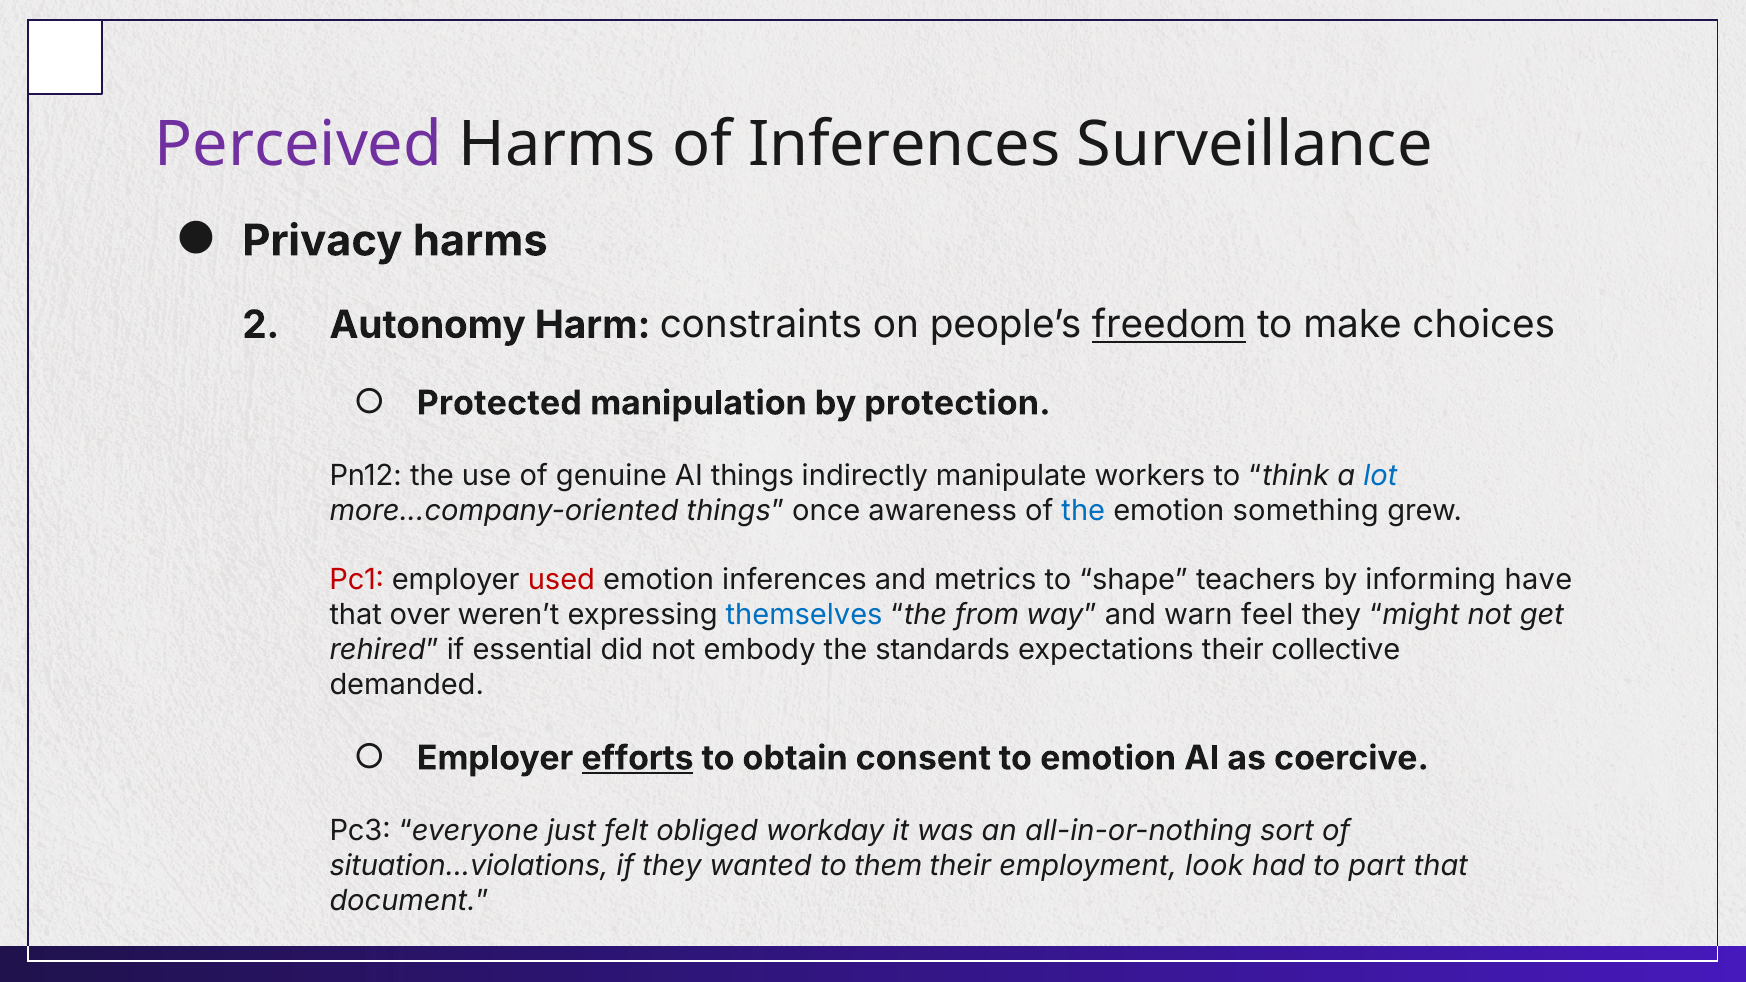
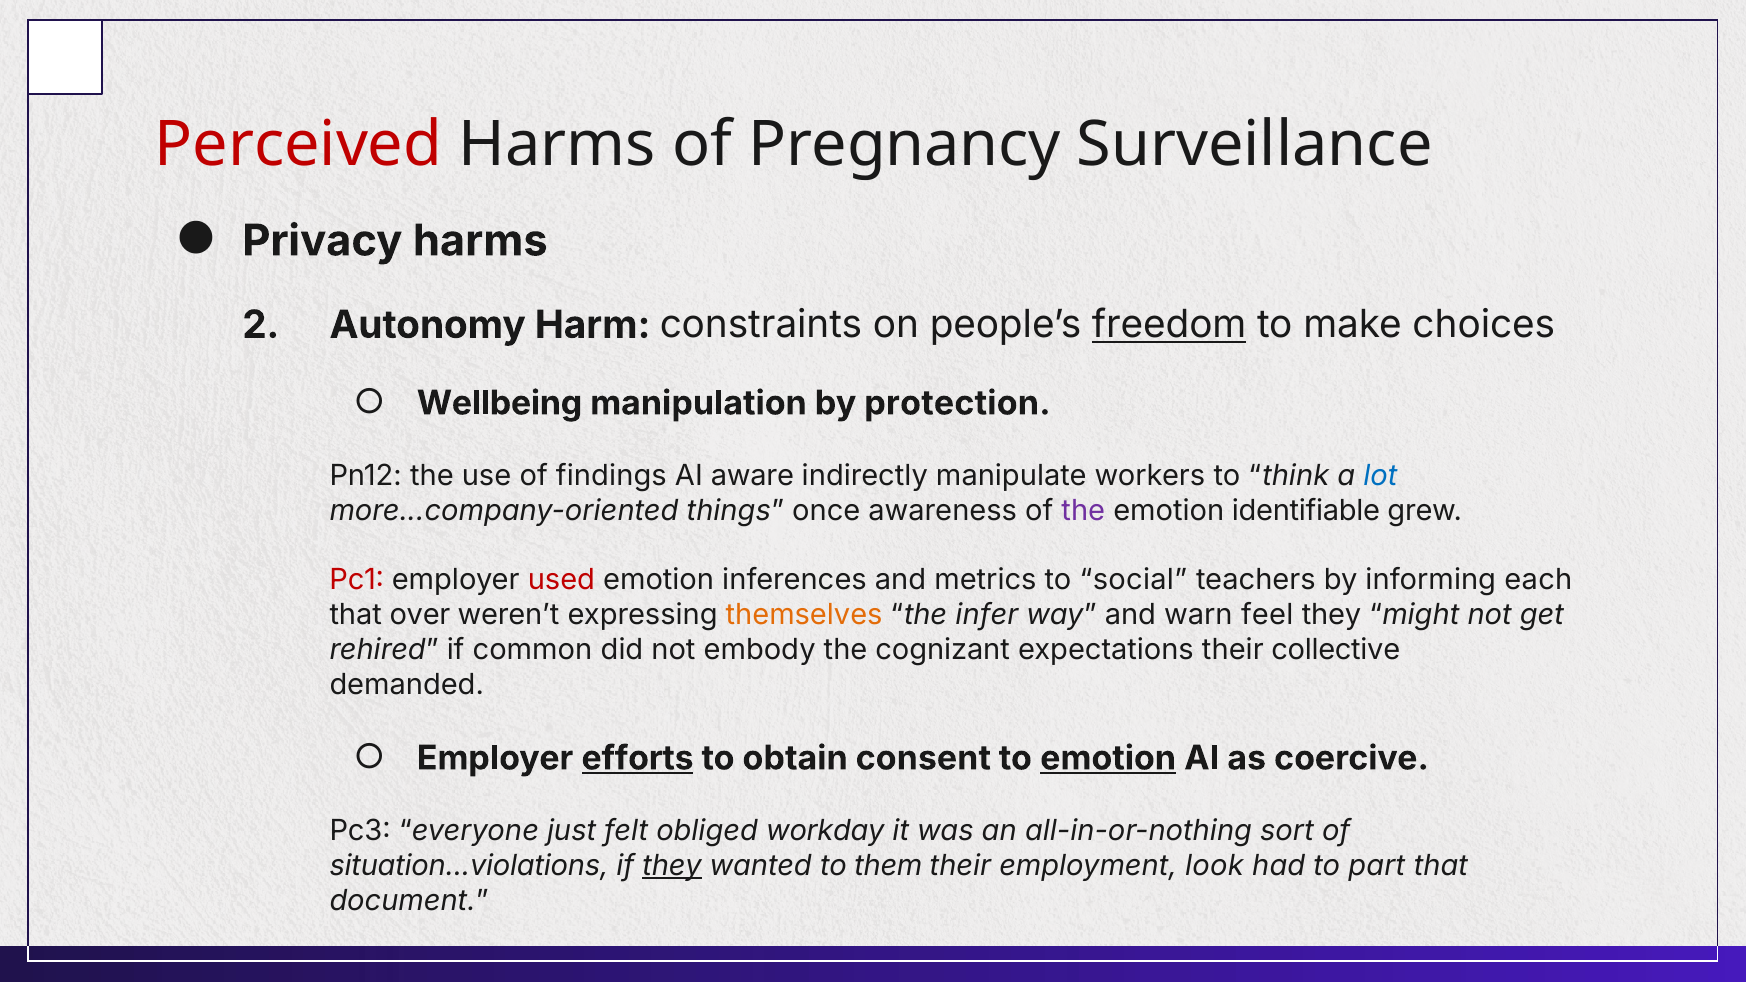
Perceived colour: purple -> red
of Inferences: Inferences -> Pregnancy
Protected: Protected -> Wellbeing
genuine: genuine -> findings
AI things: things -> aware
the at (1083, 511) colour: blue -> purple
something: something -> identifiable
shape: shape -> social
have: have -> each
themselves colour: blue -> orange
from: from -> infer
essential: essential -> common
standards: standards -> cognizant
emotion at (1108, 758) underline: none -> present
they at (672, 866) underline: none -> present
